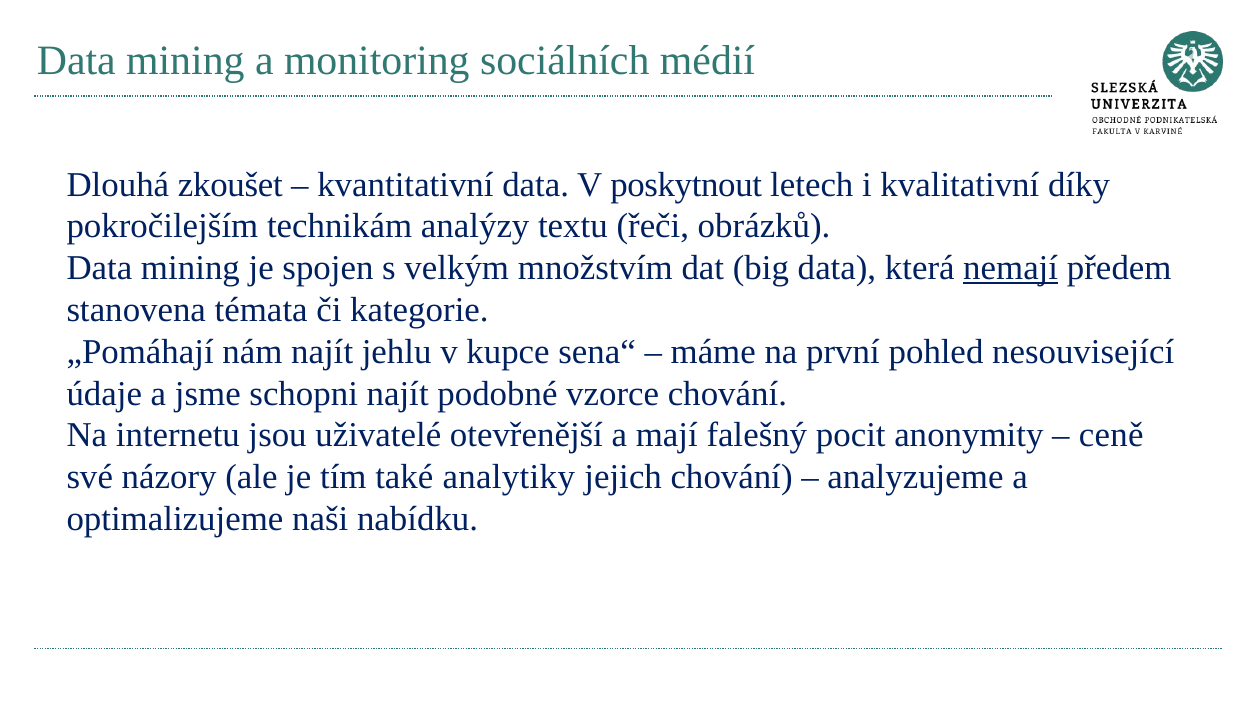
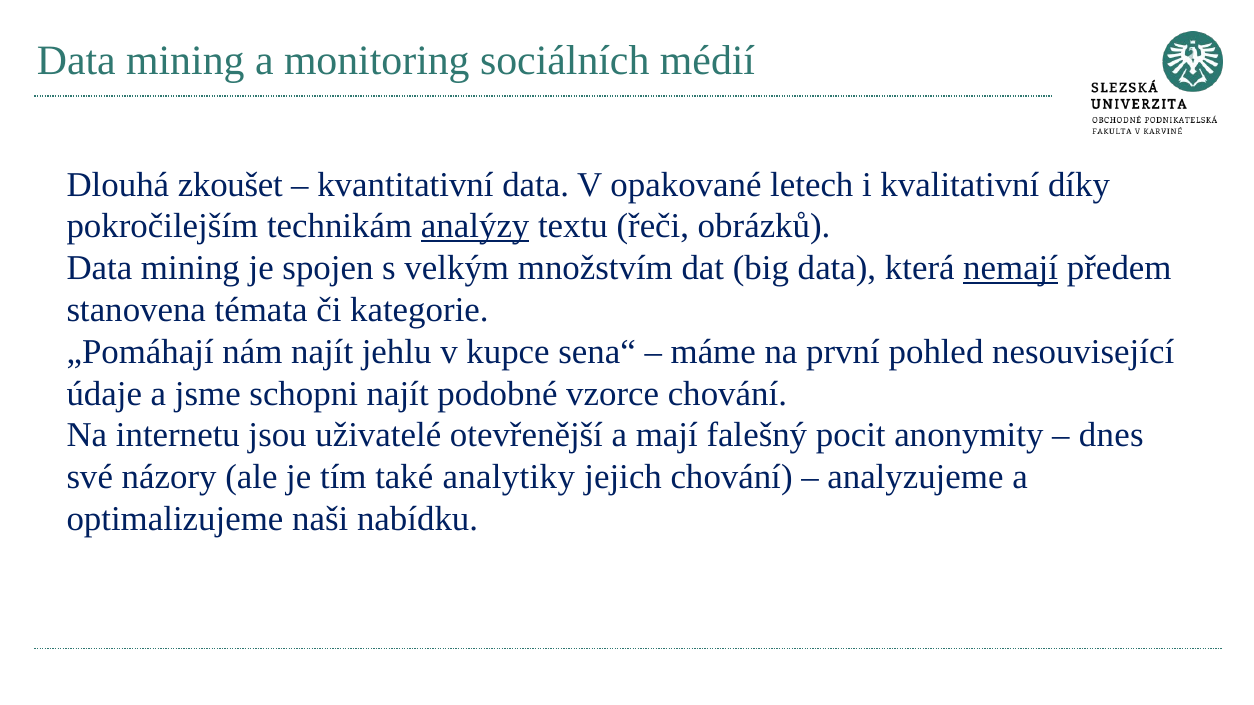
poskytnout: poskytnout -> opakované
analýzy underline: none -> present
ceně: ceně -> dnes
